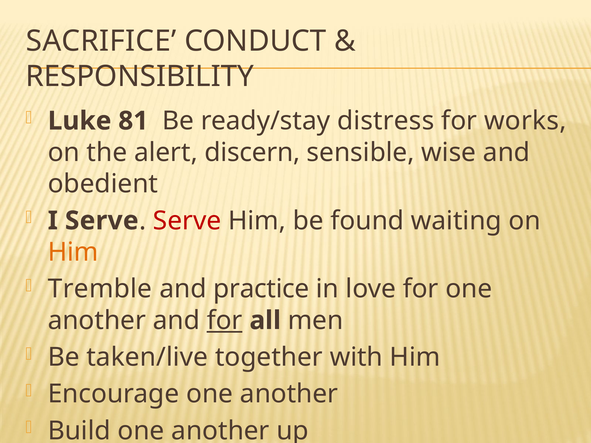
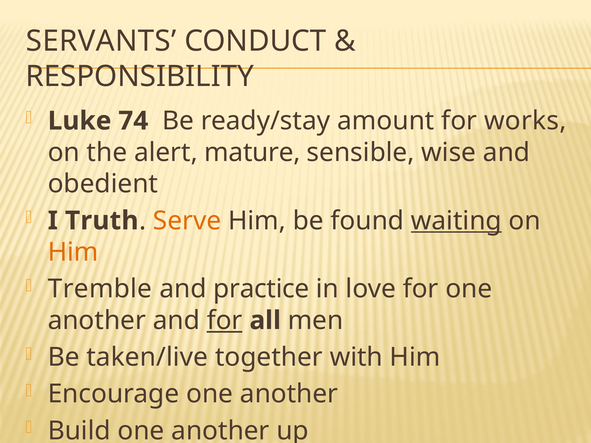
SACRIFICE: SACRIFICE -> SERVANTS
81: 81 -> 74
distress: distress -> amount
discern: discern -> mature
I Serve: Serve -> Truth
Serve at (187, 221) colour: red -> orange
waiting underline: none -> present
